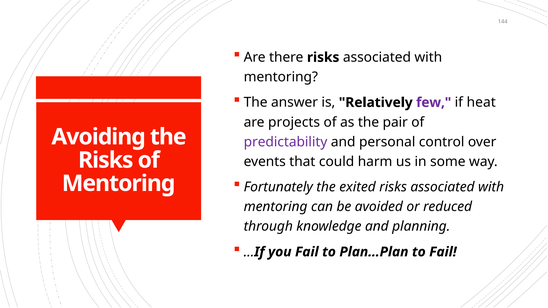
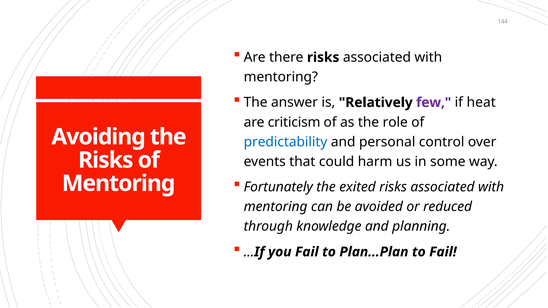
projects: projects -> criticism
pair: pair -> role
predictability colour: purple -> blue
